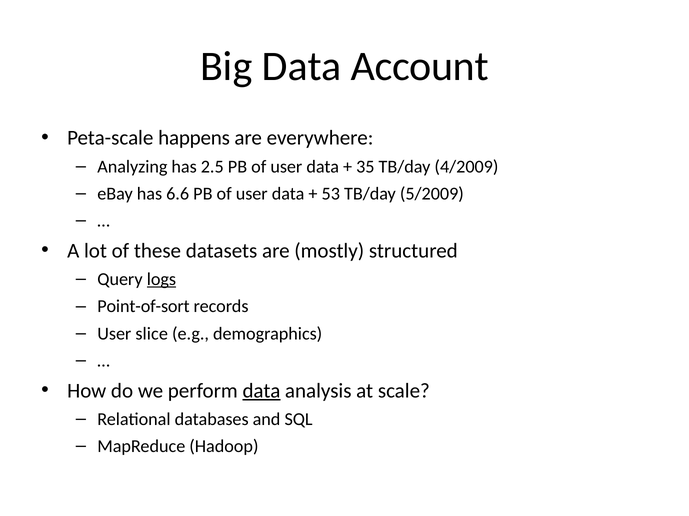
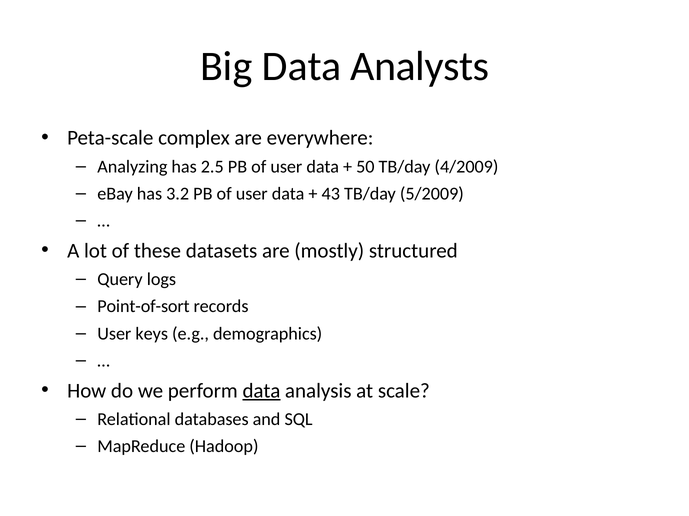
Account: Account -> Analysts
happens: happens -> complex
35: 35 -> 50
6.6: 6.6 -> 3.2
53: 53 -> 43
logs underline: present -> none
slice: slice -> keys
